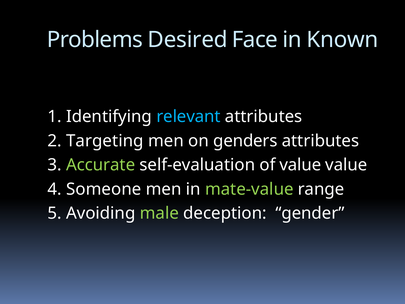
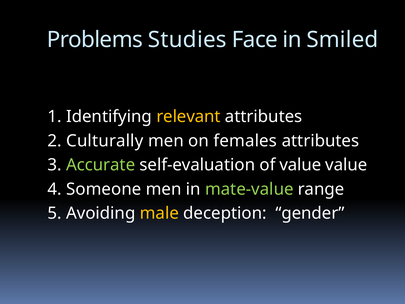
Desired: Desired -> Studies
Known: Known -> Smiled
relevant colour: light blue -> yellow
Targeting: Targeting -> Culturally
genders: genders -> females
male colour: light green -> yellow
